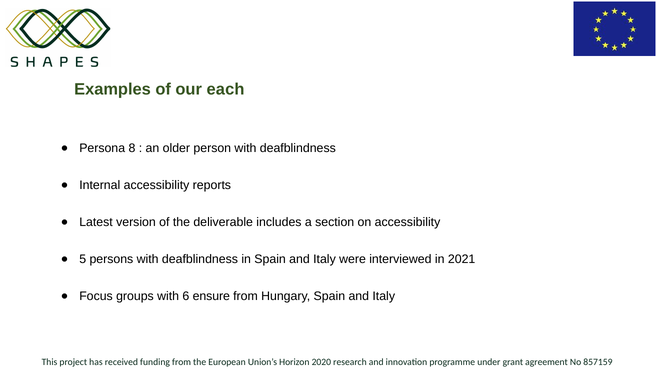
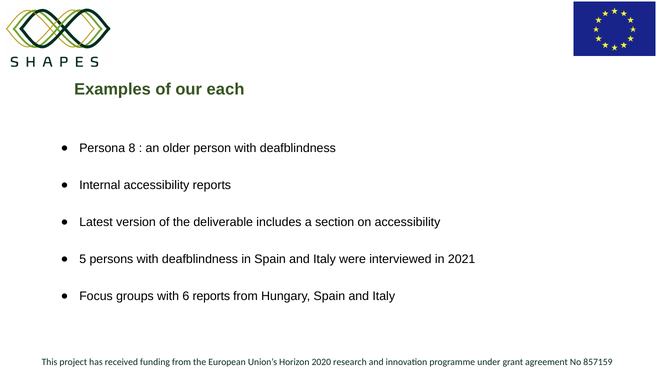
6 ensure: ensure -> reports
